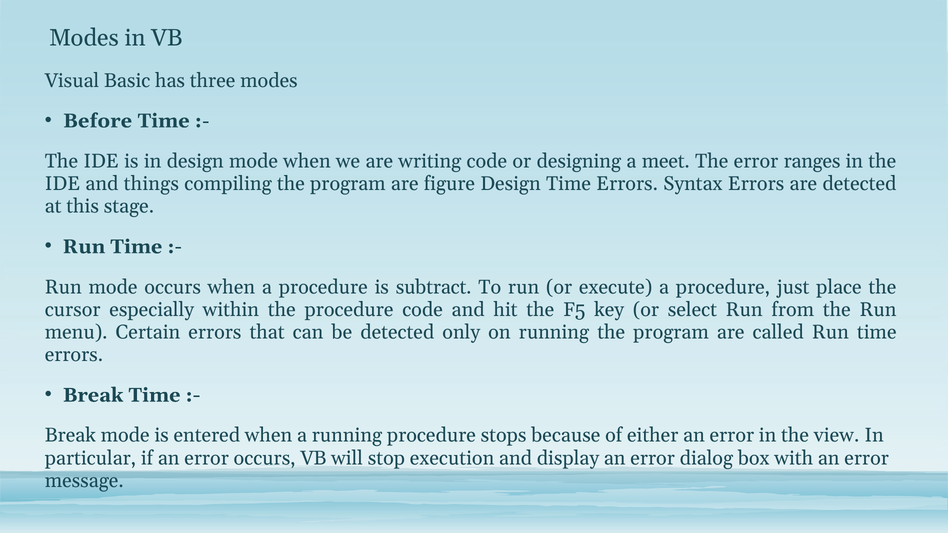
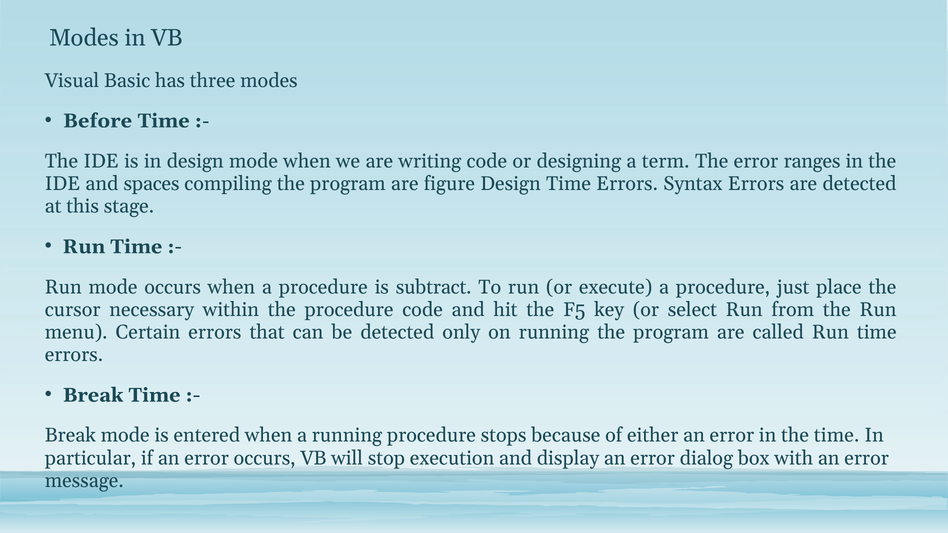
meet: meet -> term
things: things -> spaces
especially: especially -> necessary
the view: view -> time
